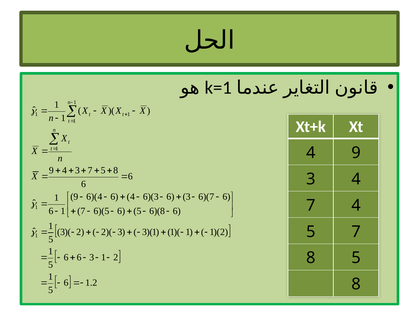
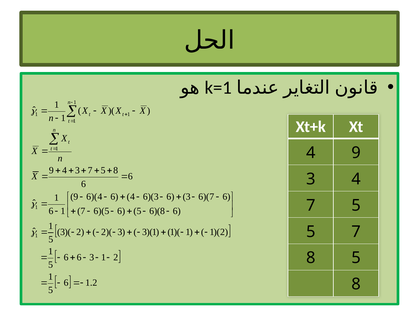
7 4: 4 -> 5
